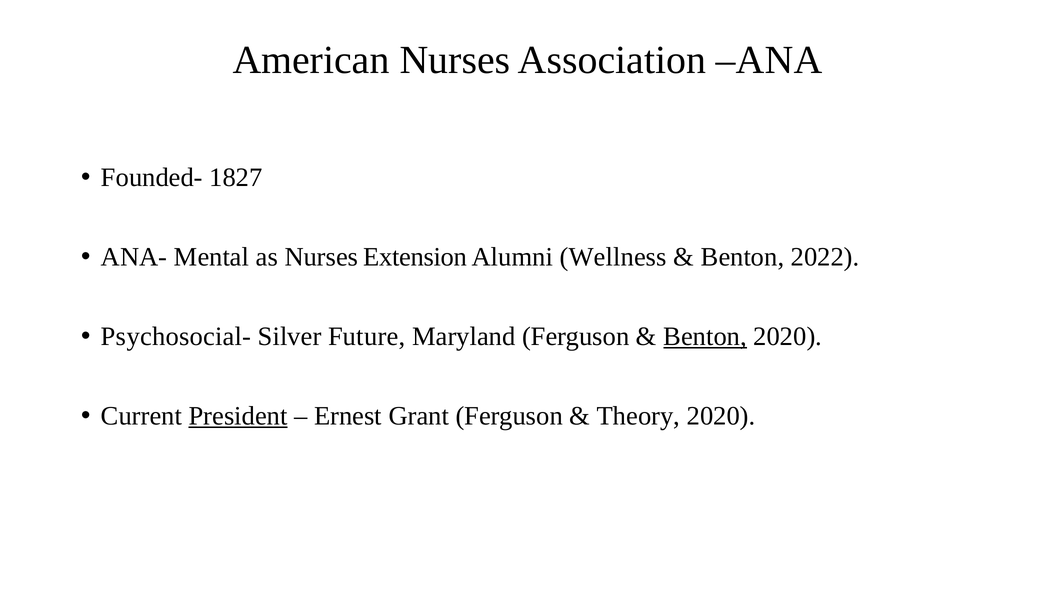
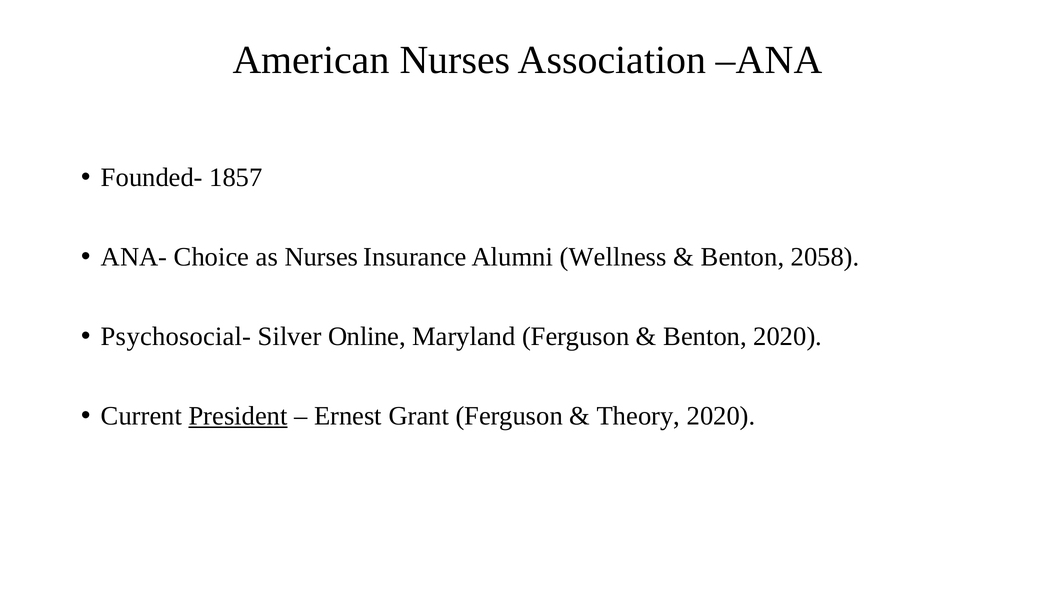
1827: 1827 -> 1857
Mental: Mental -> Choice
Extension: Extension -> Insurance
2022: 2022 -> 2058
Future: Future -> Online
Benton at (705, 336) underline: present -> none
